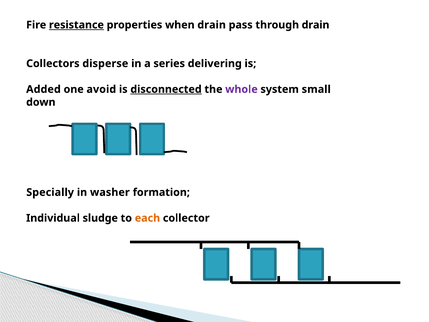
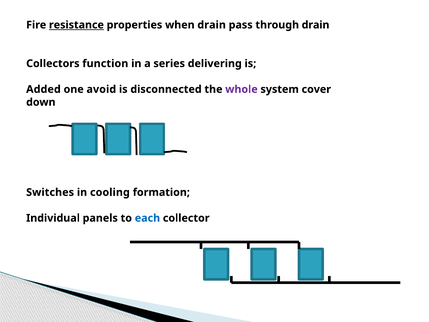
disperse: disperse -> function
disconnected underline: present -> none
small: small -> cover
Specially: Specially -> Switches
washer: washer -> cooling
sludge: sludge -> panels
each colour: orange -> blue
